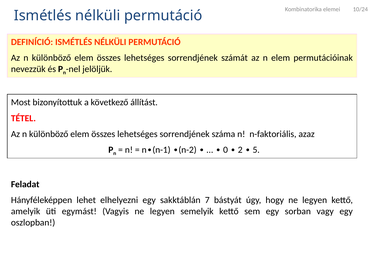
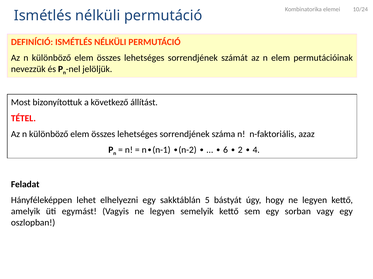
0: 0 -> 6
5: 5 -> 4
7: 7 -> 5
